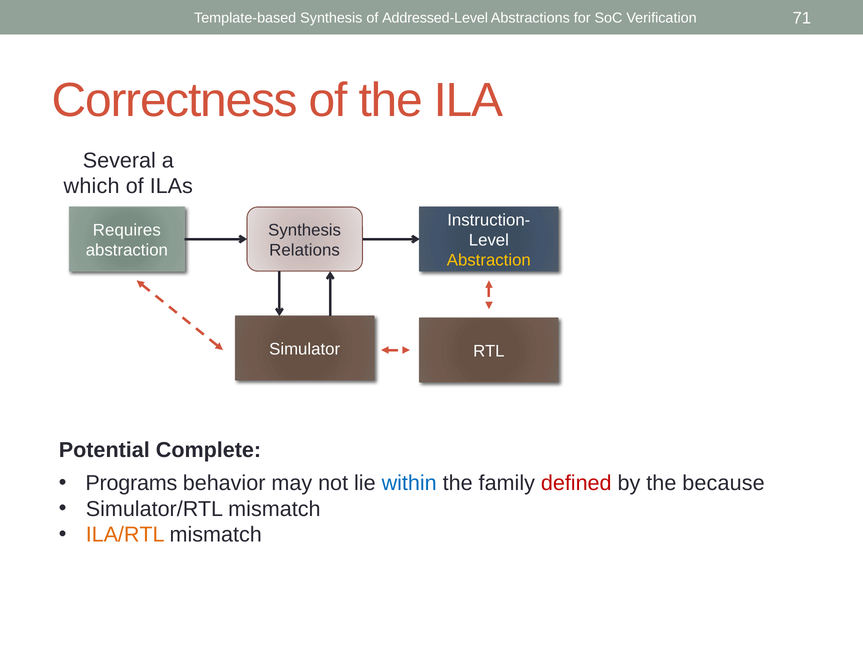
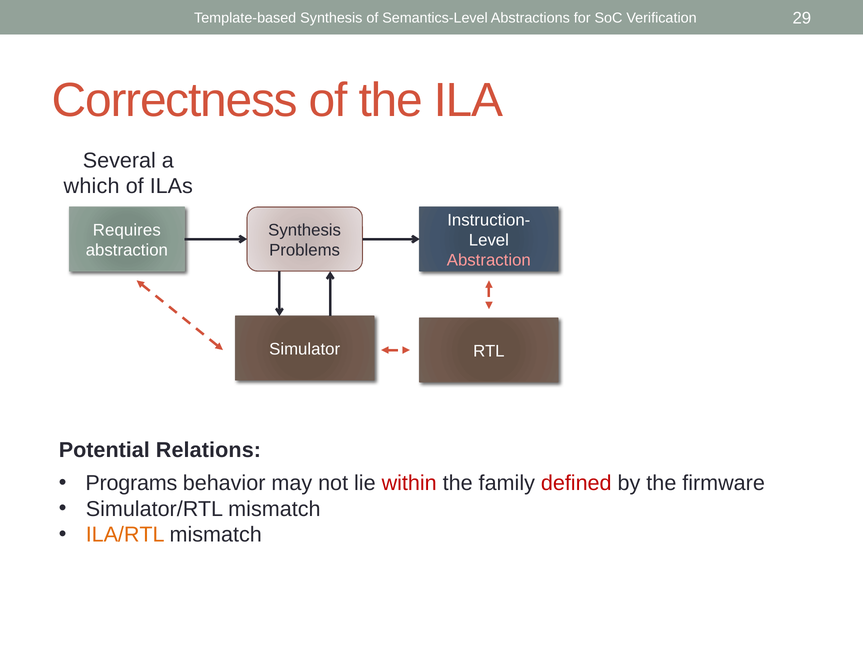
Addressed-Level: Addressed-Level -> Semantics-Level
71: 71 -> 29
Relations: Relations -> Problems
Abstraction at (489, 260) colour: yellow -> pink
Complete: Complete -> Relations
within colour: blue -> red
because: because -> firmware
